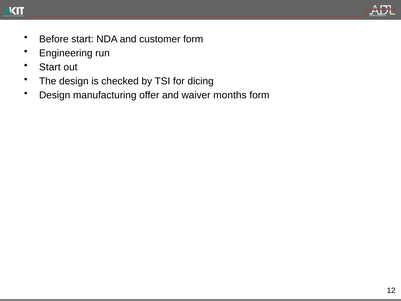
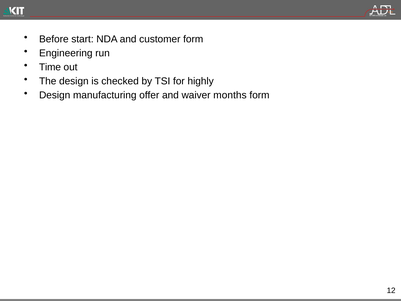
Start at (50, 67): Start -> Time
dicing: dicing -> highly
